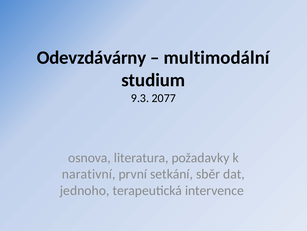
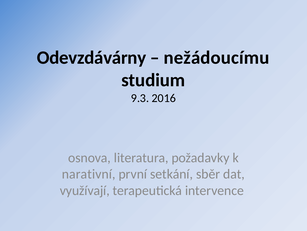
multimodální: multimodální -> nežádoucímu
2077: 2077 -> 2016
jednoho: jednoho -> využívají
